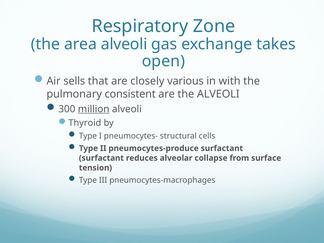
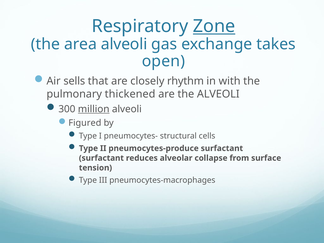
Zone underline: none -> present
various: various -> rhythm
consistent: consistent -> thickened
Thyroid: Thyroid -> Figured
